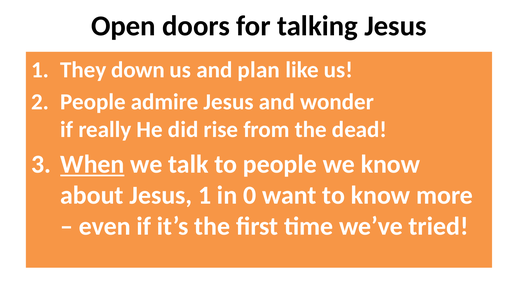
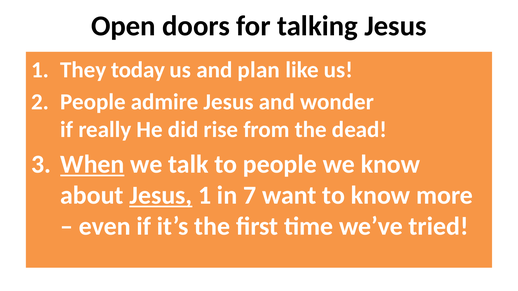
down: down -> today
Jesus at (161, 196) underline: none -> present
0: 0 -> 7
